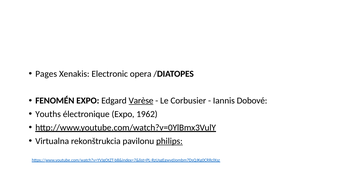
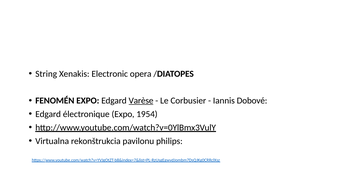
Pages: Pages -> String
Youths at (48, 114): Youths -> Edgard
1962: 1962 -> 1954
philips underline: present -> none
